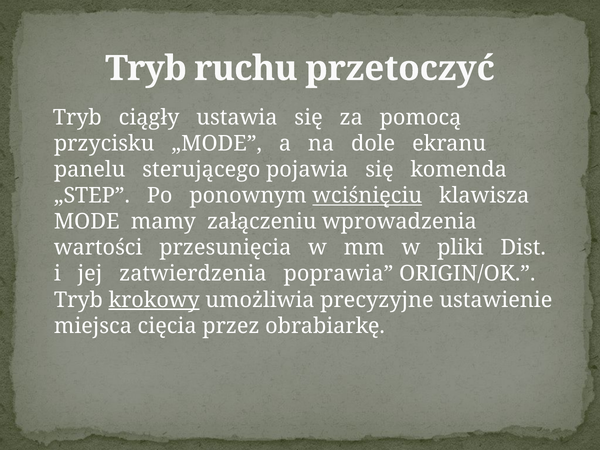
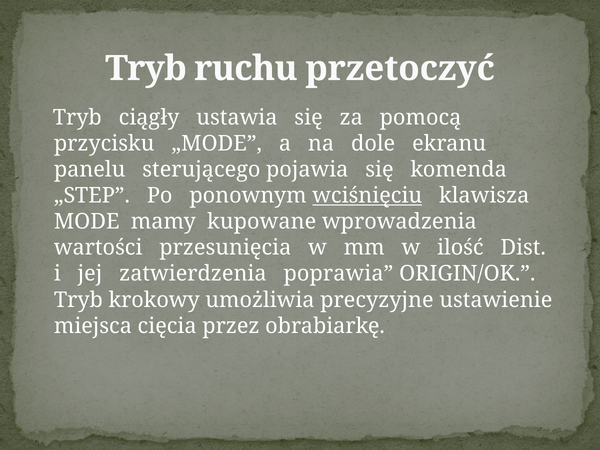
załączeniu: załączeniu -> kupowane
pliki: pliki -> ilość
krokowy underline: present -> none
